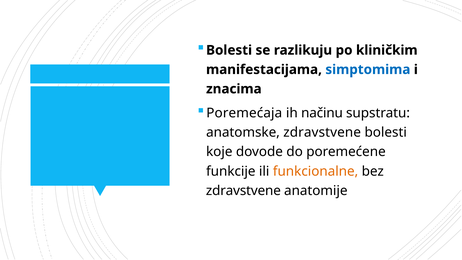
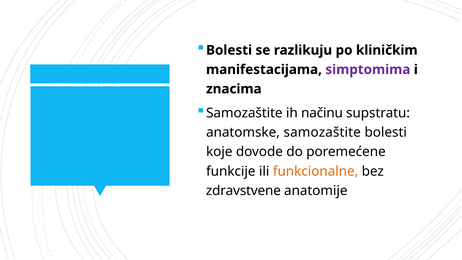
simptomima colour: blue -> purple
Poremećaja at (244, 113): Poremećaja -> Samozaštite
anatomske zdravstvene: zdravstvene -> samozaštite
